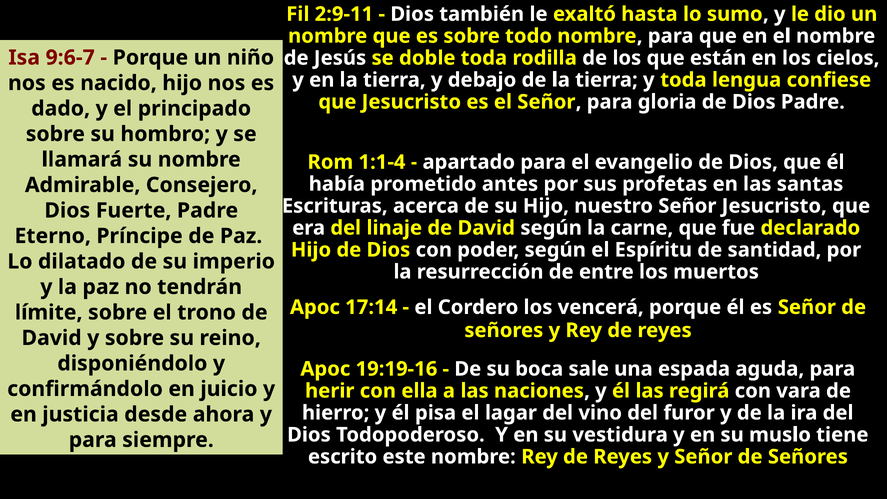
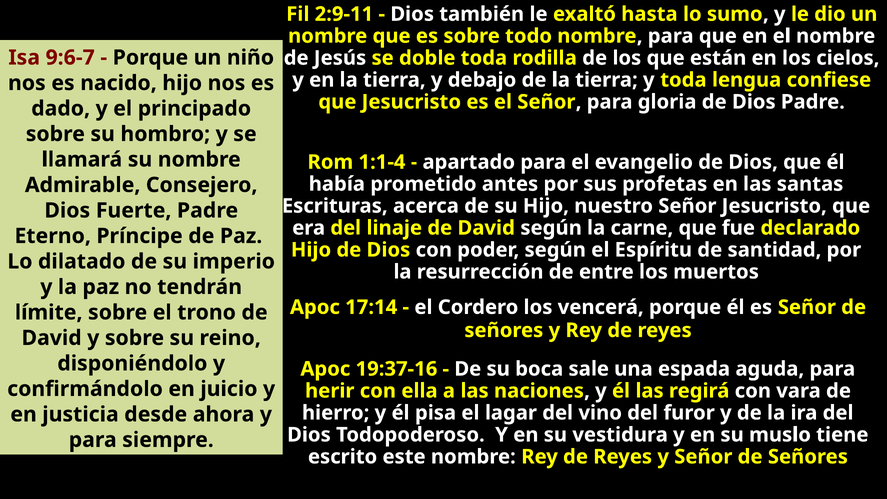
19:19-16: 19:19-16 -> 19:37-16
